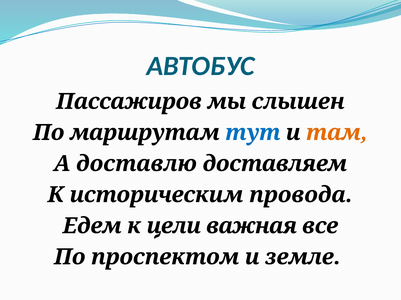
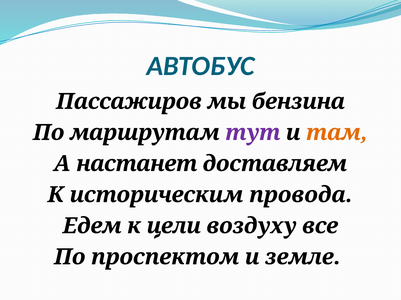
слышен: слышен -> бензина
тут colour: blue -> purple
доставлю: доставлю -> настанет
важная: важная -> воздуху
